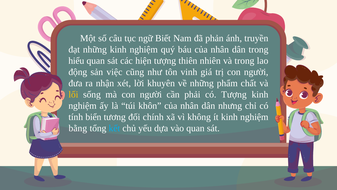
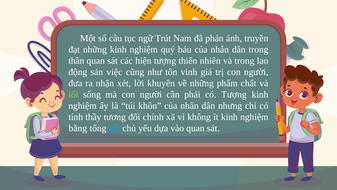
Biết: Biết -> Trút
hiểu: hiểu -> thần
lối colour: yellow -> light green
biển: biển -> thầy
